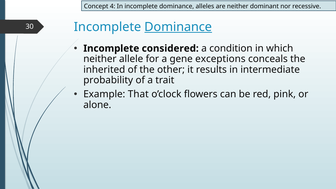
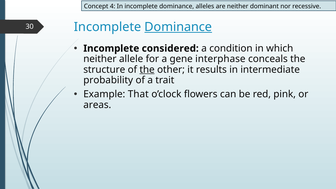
exceptions: exceptions -> interphase
inherited: inherited -> structure
the at (147, 70) underline: none -> present
alone: alone -> areas
